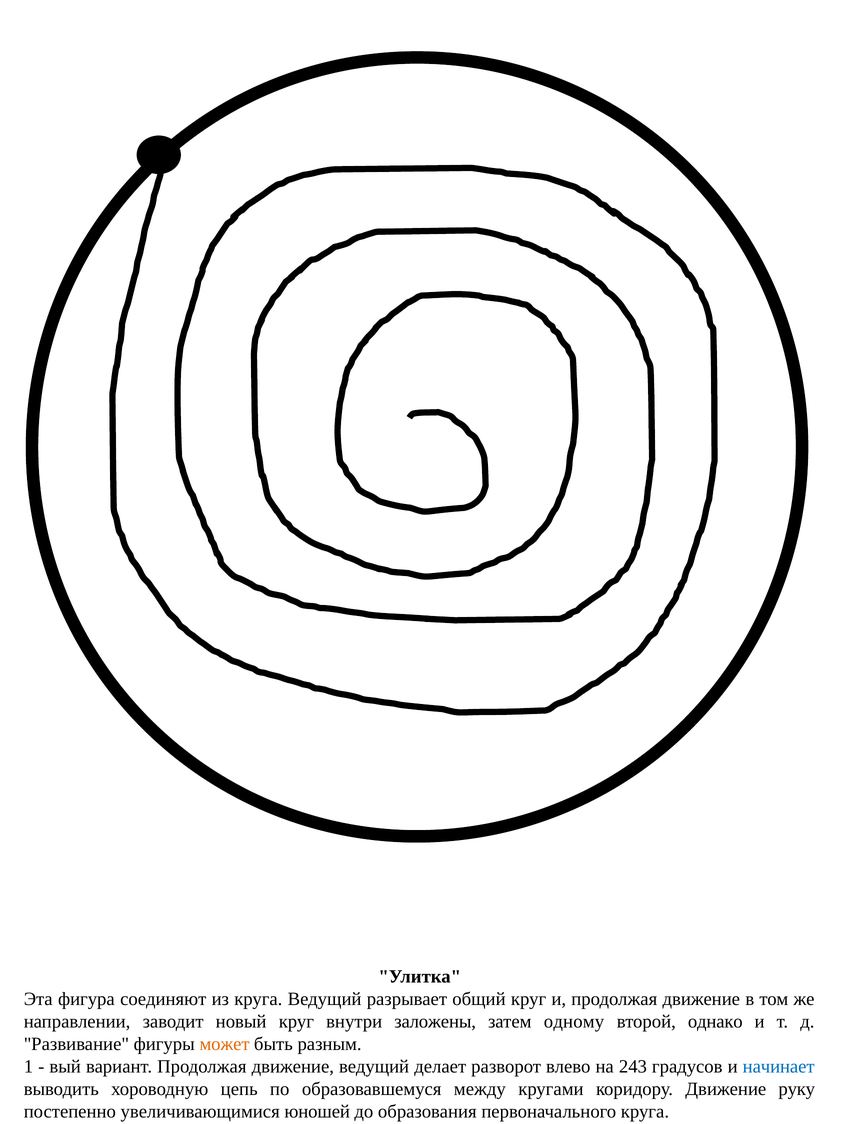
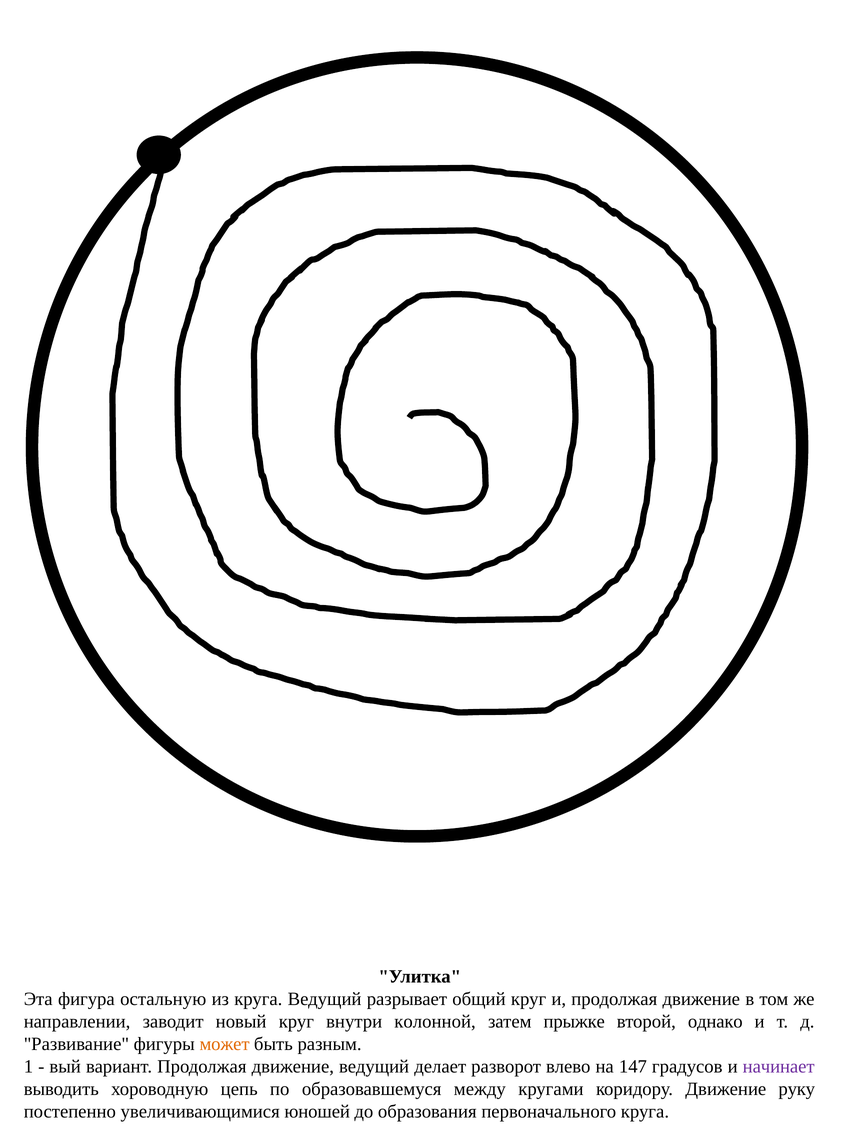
соединяют: соединяют -> остальную
заложены: заложены -> колонной
одному: одному -> прыжке
243: 243 -> 147
начинает colour: blue -> purple
